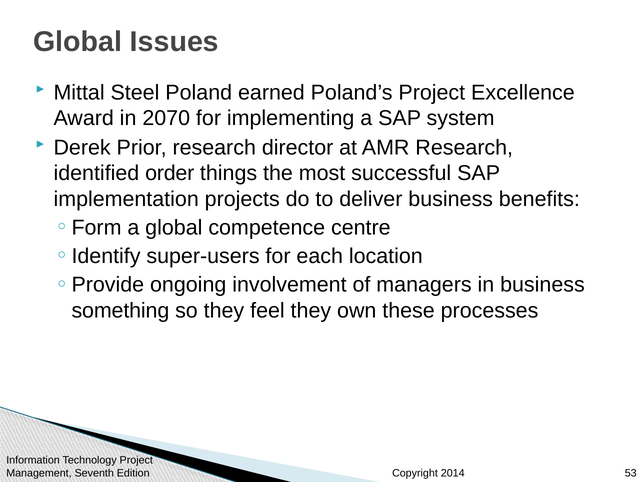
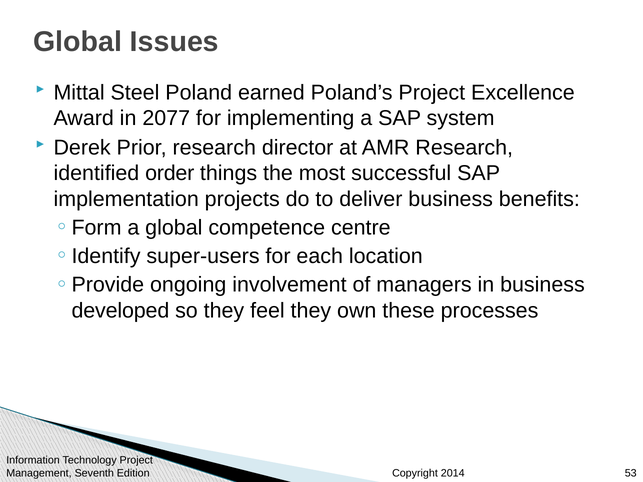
2070: 2070 -> 2077
something: something -> developed
